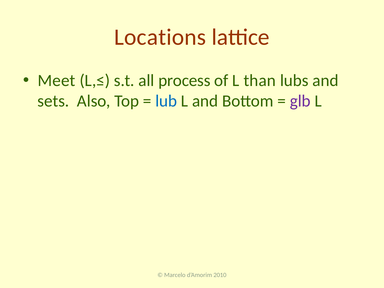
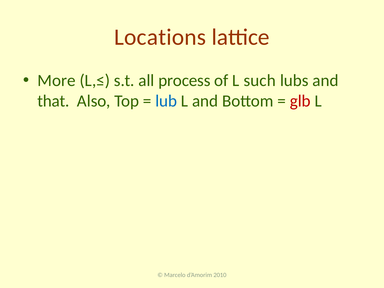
Meet: Meet -> More
than: than -> such
sets: sets -> that
glb colour: purple -> red
